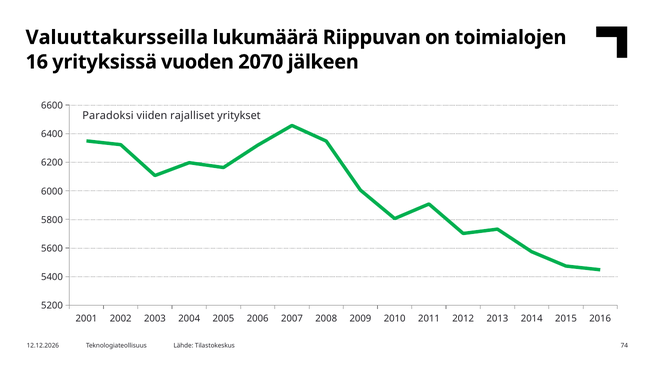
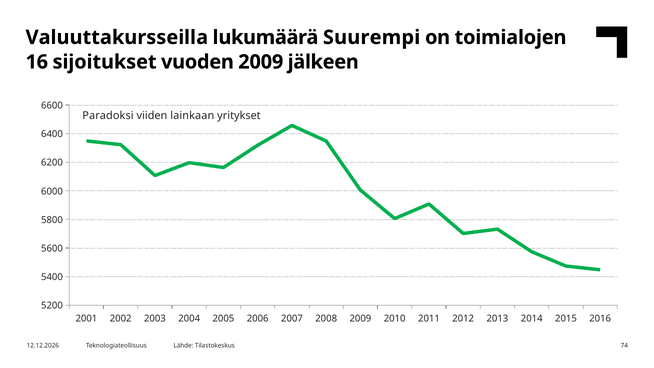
Riippuvan: Riippuvan -> Suurempi
yrityksissä: yrityksissä -> sijoitukset
vuoden 2070: 2070 -> 2009
rajalliset: rajalliset -> lainkaan
